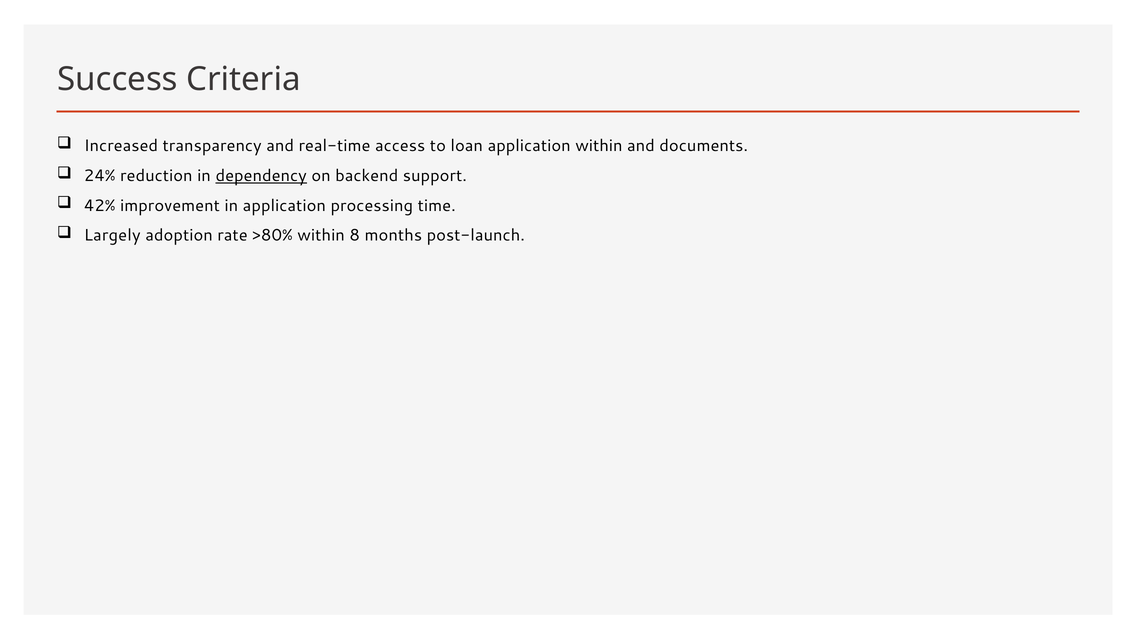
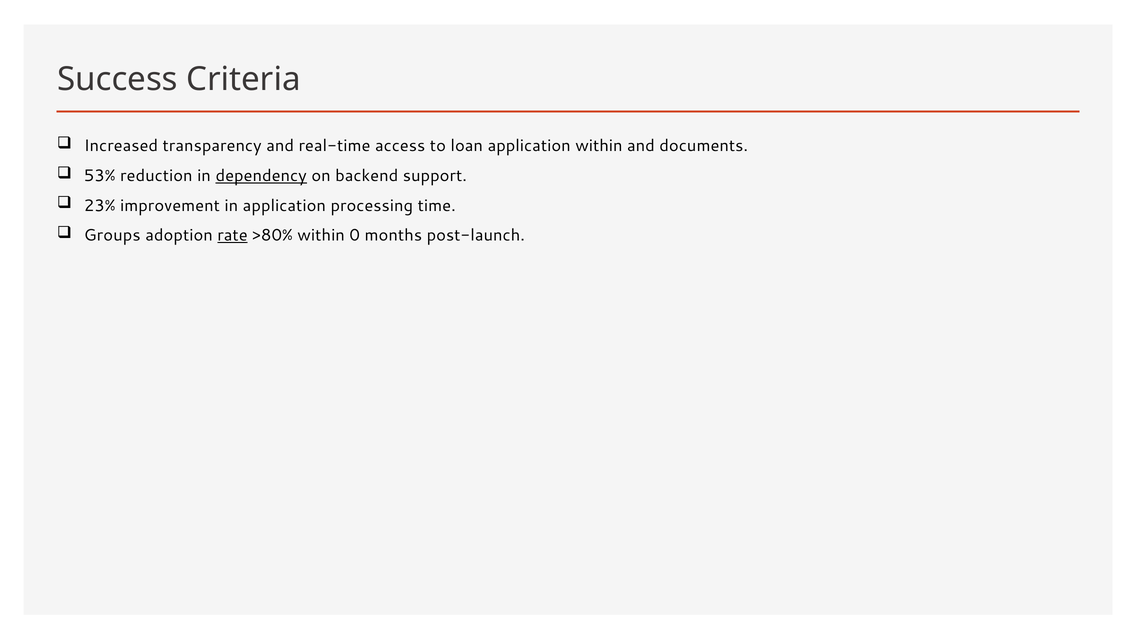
24%: 24% -> 53%
42%: 42% -> 23%
Largely: Largely -> Groups
rate underline: none -> present
8: 8 -> 0
